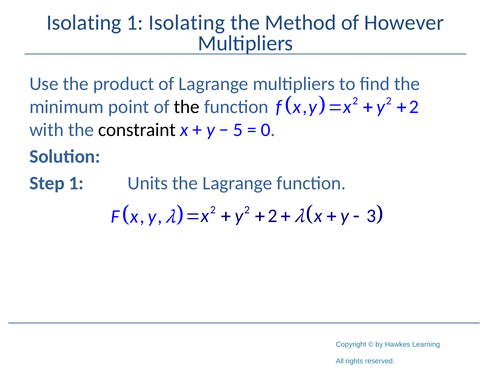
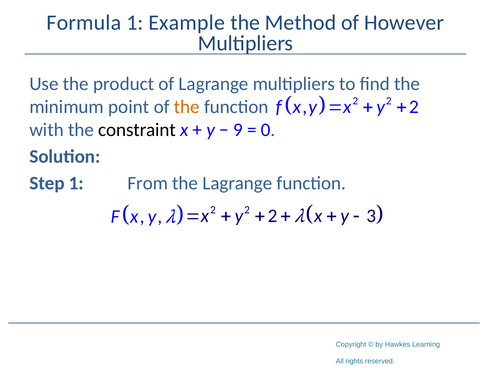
Isolating at (84, 23): Isolating -> Formula
1 Isolating: Isolating -> Example
the at (187, 107) colour: black -> orange
5: 5 -> 9
Units: Units -> From
